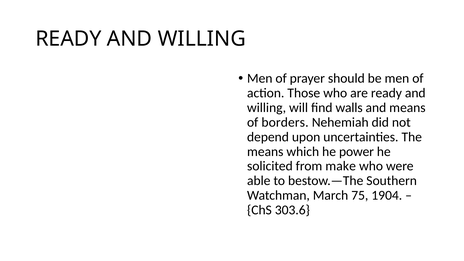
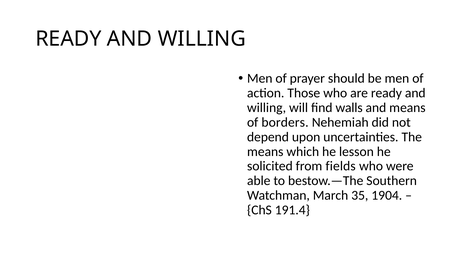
power: power -> lesson
make: make -> fields
75: 75 -> 35
303.6: 303.6 -> 191.4
